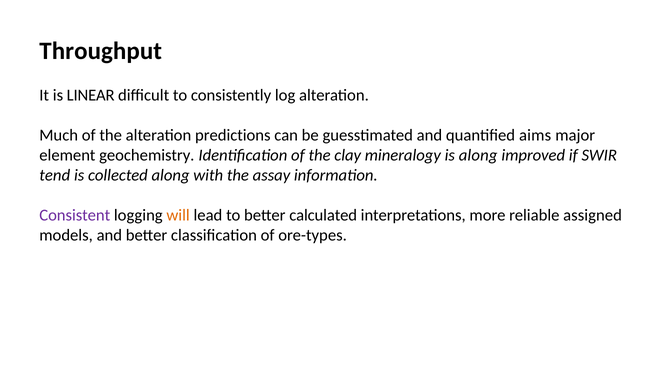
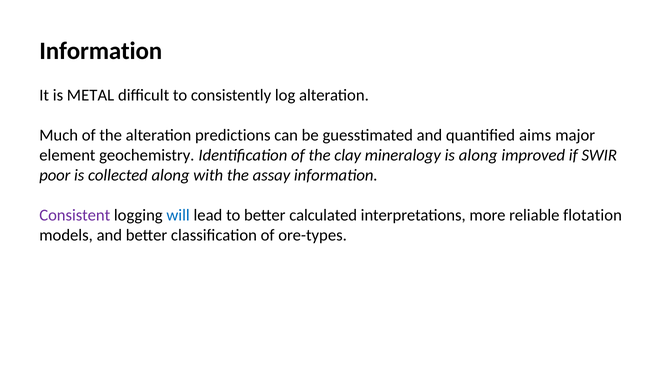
Throughput at (101, 51): Throughput -> Information
LINEAR: LINEAR -> METAL
tend: tend -> poor
will colour: orange -> blue
assigned: assigned -> flotation
